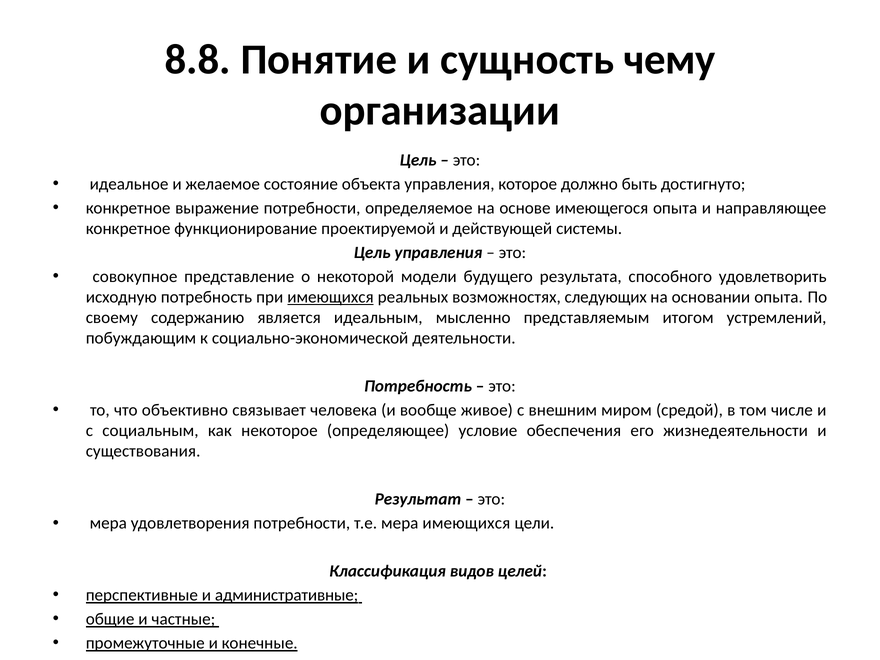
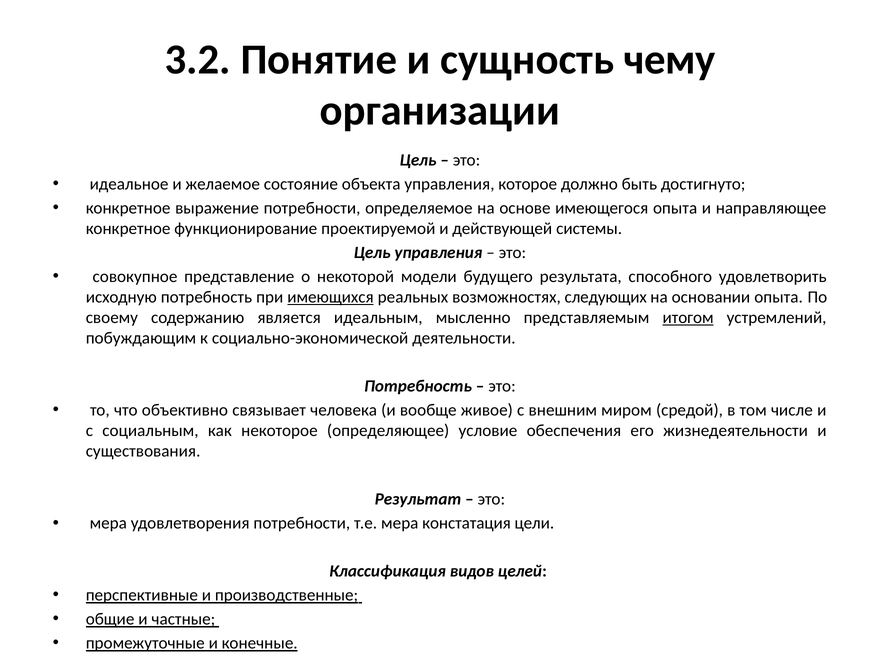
8.8: 8.8 -> 3.2
итогом underline: none -> present
мера имеющихся: имеющихся -> констатация
административные: административные -> производственные
